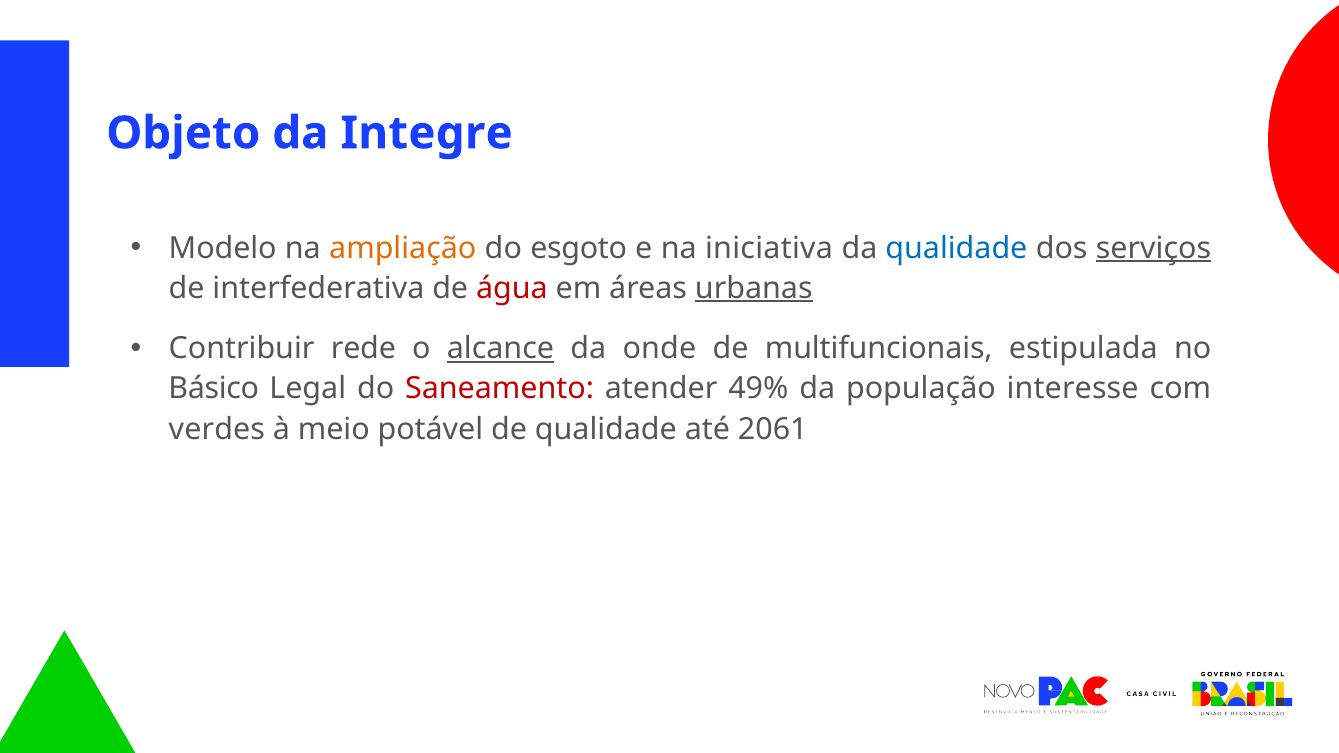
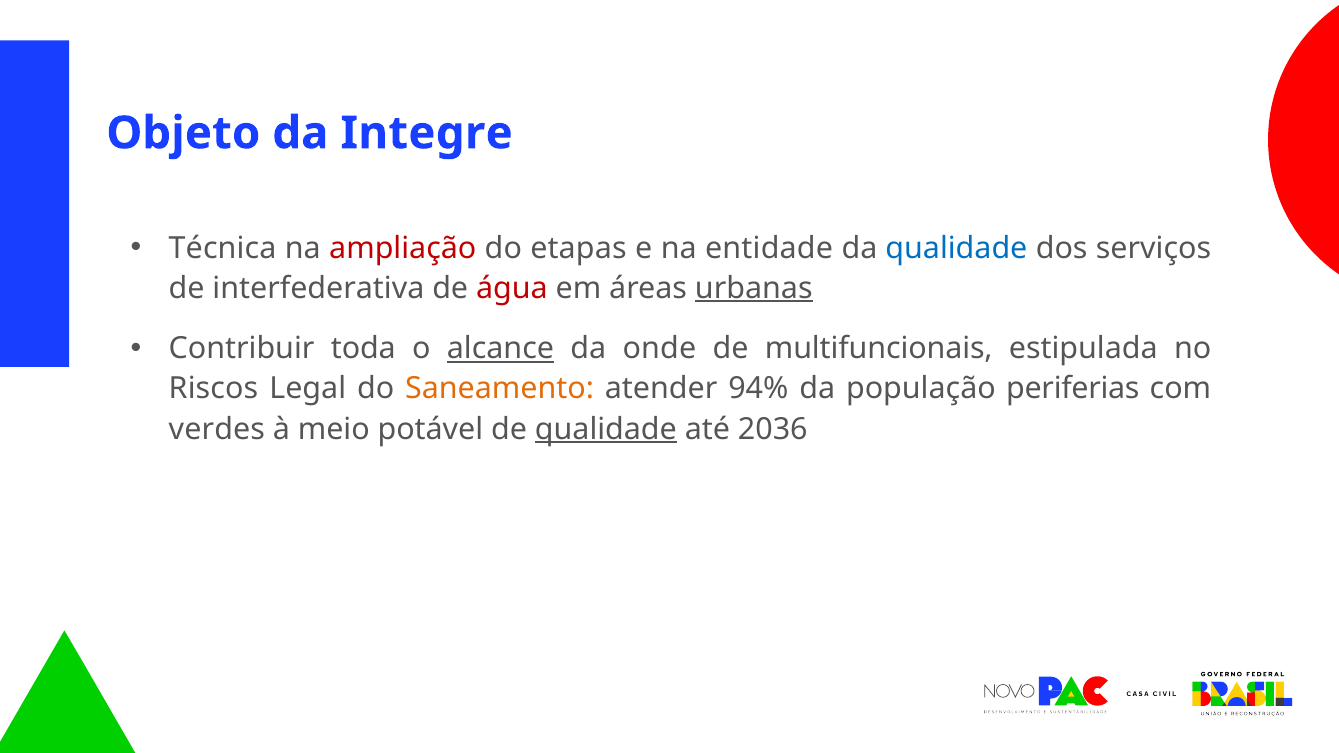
Modelo: Modelo -> Técnica
ampliação colour: orange -> red
esgoto: esgoto -> etapas
iniciativa: iniciativa -> entidade
serviços underline: present -> none
rede: rede -> toda
Básico: Básico -> Riscos
Saneamento colour: red -> orange
49%: 49% -> 94%
interesse: interesse -> periferias
qualidade at (606, 429) underline: none -> present
2061: 2061 -> 2036
